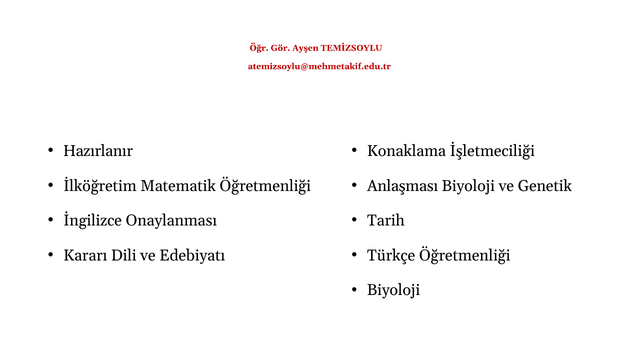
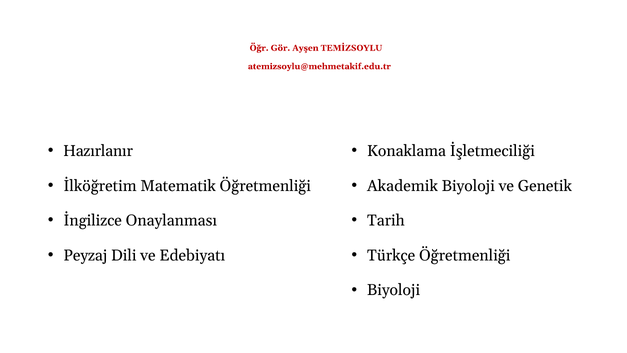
Anlaşması: Anlaşması -> Akademik
Kararı: Kararı -> Peyzaj
